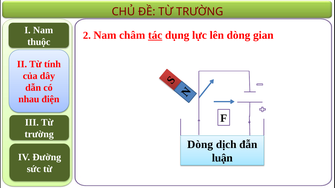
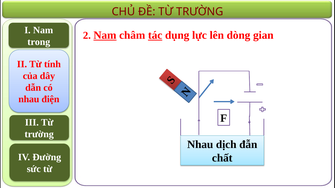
Nam at (105, 35) underline: none -> present
thuộc: thuộc -> trong
Dòng at (200, 145): Dòng -> Nhau
luận: luận -> chất
